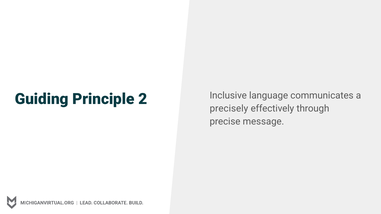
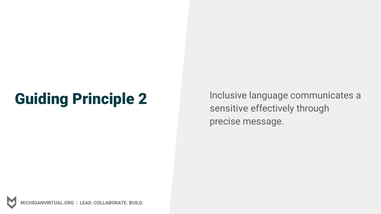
precisely: precisely -> sensitive
